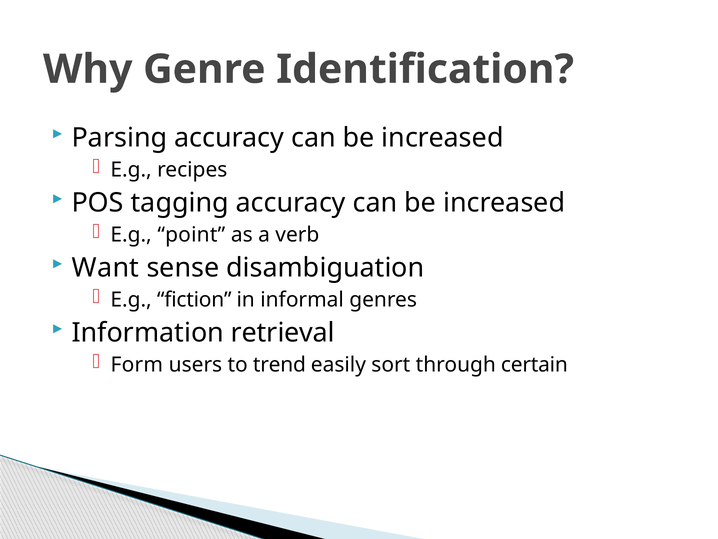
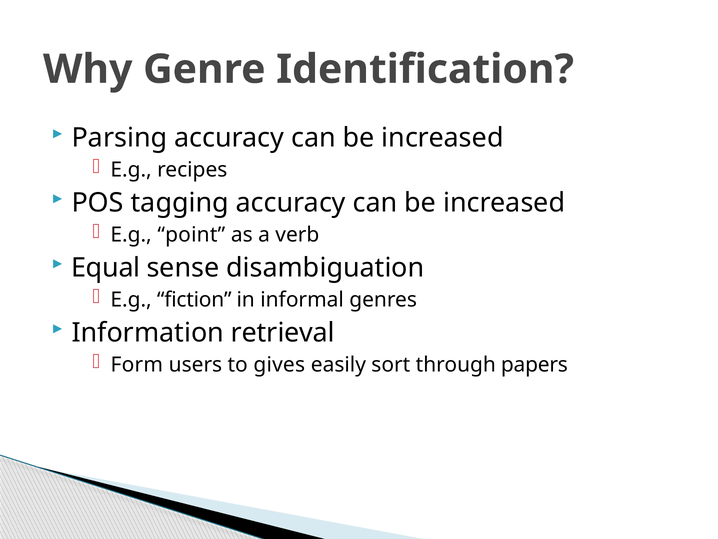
Want: Want -> Equal
trend: trend -> gives
certain: certain -> papers
